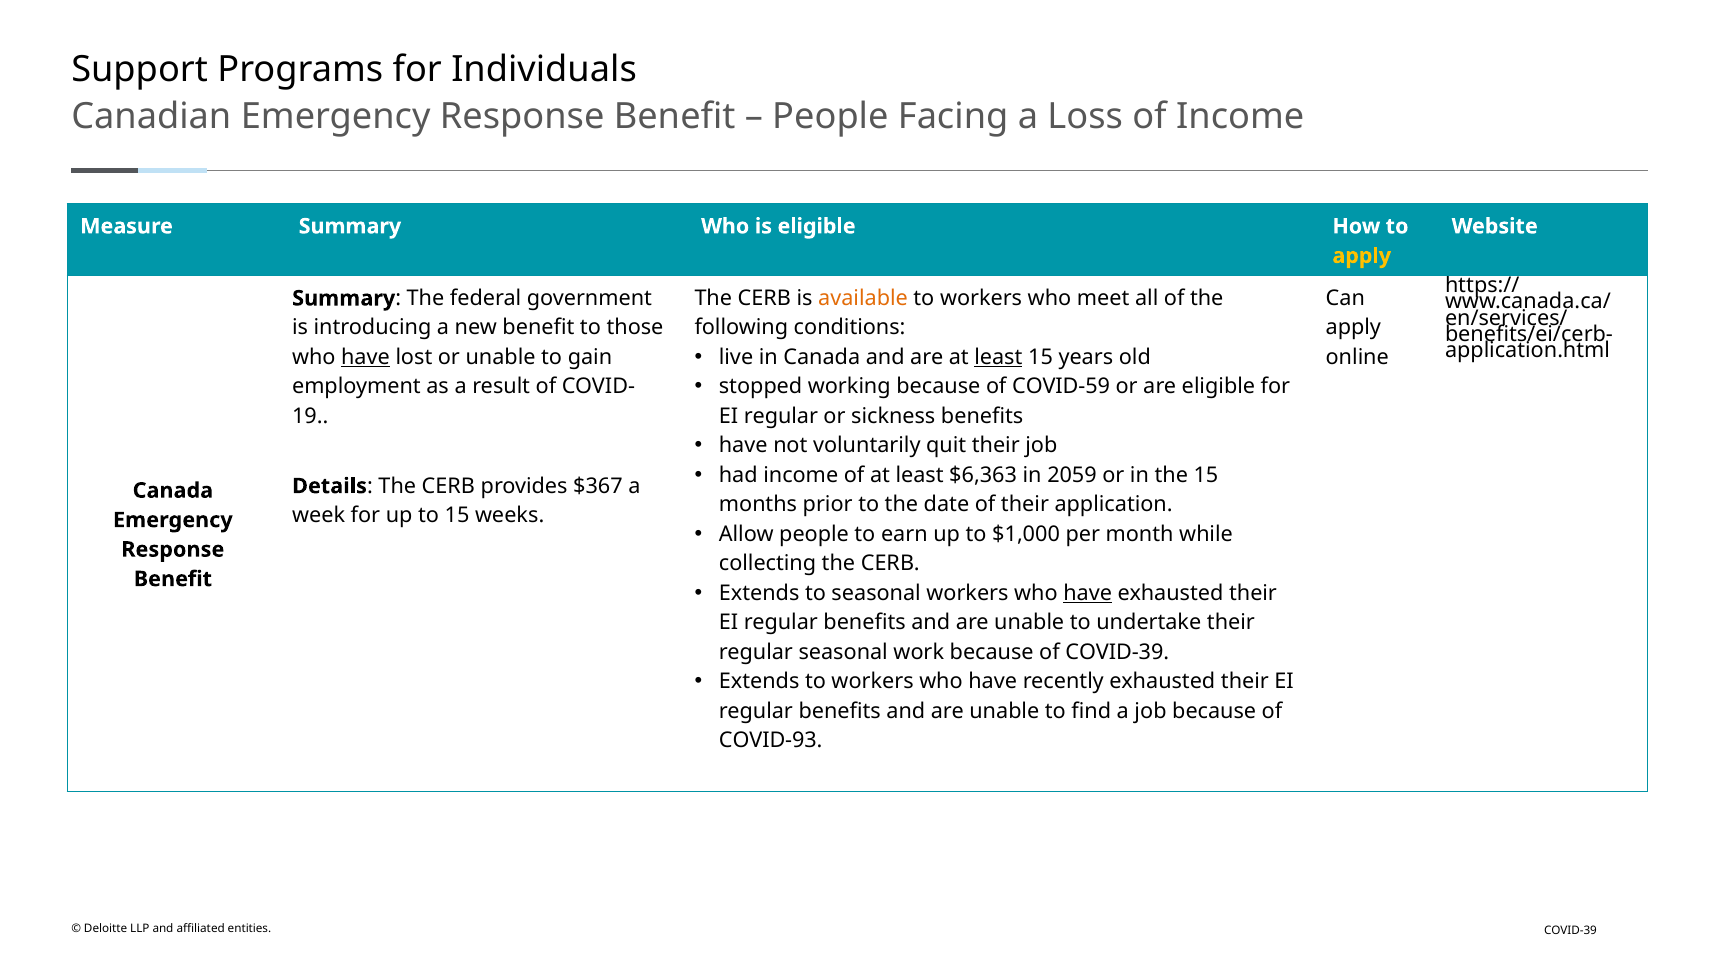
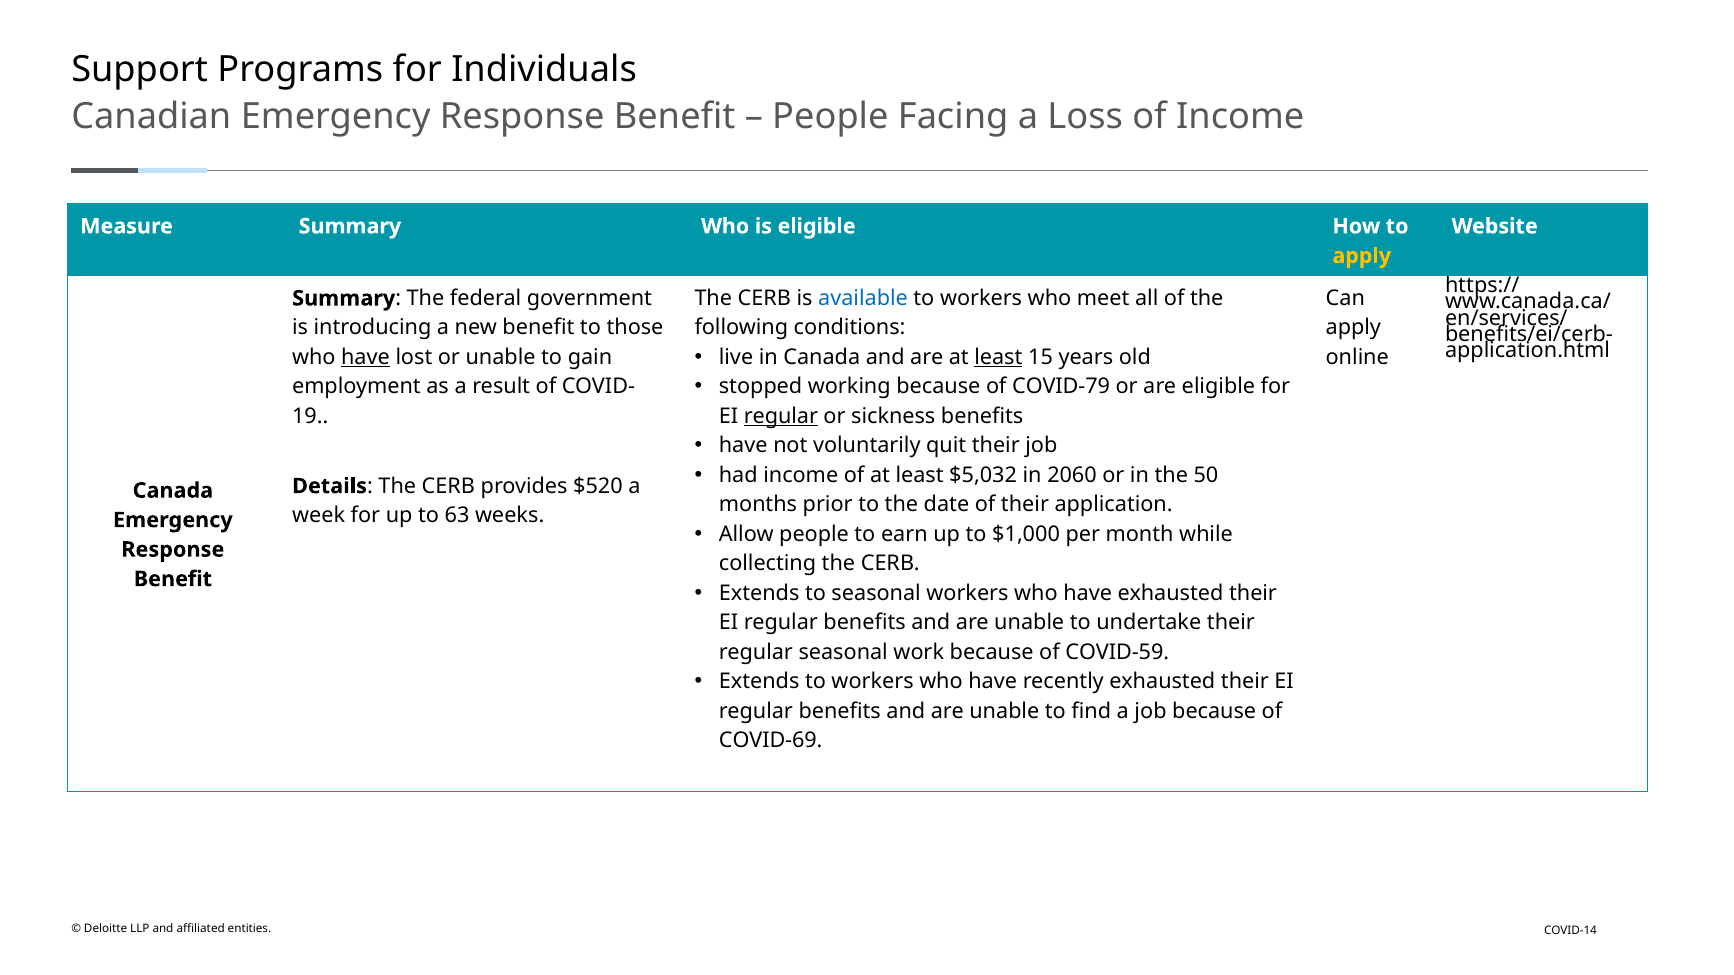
available colour: orange -> blue
COVID-59: COVID-59 -> COVID-79
regular at (781, 416) underline: none -> present
$6,363: $6,363 -> $5,032
2059: 2059 -> 2060
the 15: 15 -> 50
$367: $367 -> $520
to 15: 15 -> 63
have at (1088, 593) underline: present -> none
of COVID-39: COVID-39 -> COVID-59
COVID-93: COVID-93 -> COVID-69
COVID-39 at (1570, 931): COVID-39 -> COVID-14
